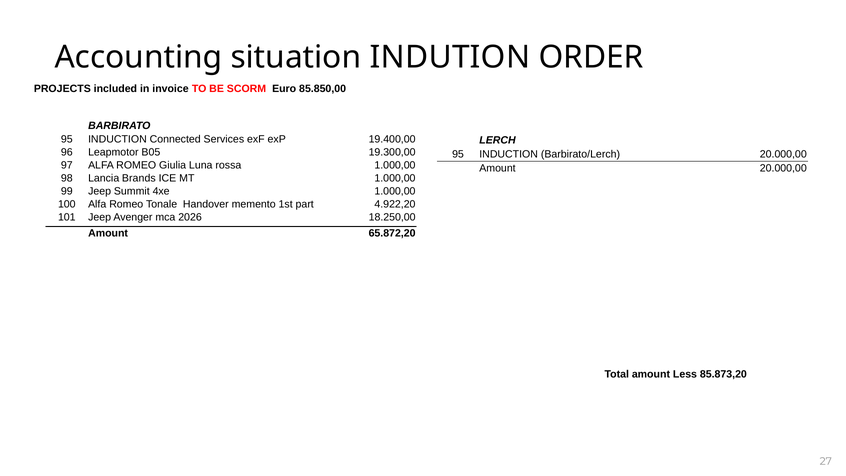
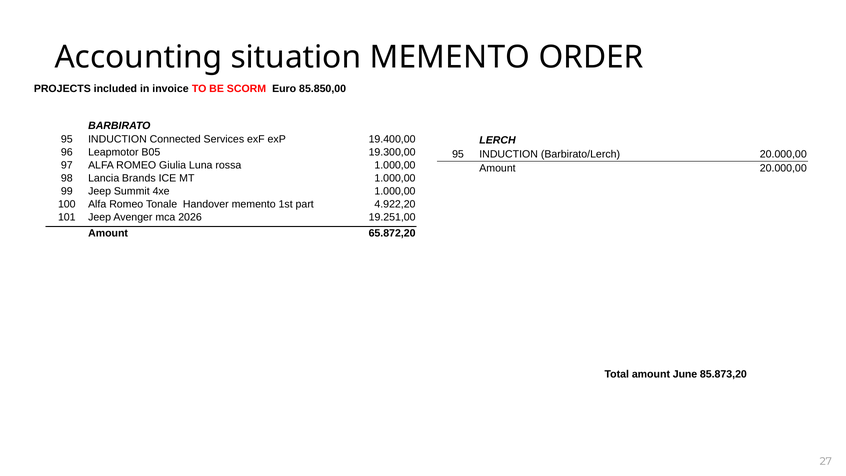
situation INDUTION: INDUTION -> MEMENTO
18.250,00: 18.250,00 -> 19.251,00
Less: Less -> June
